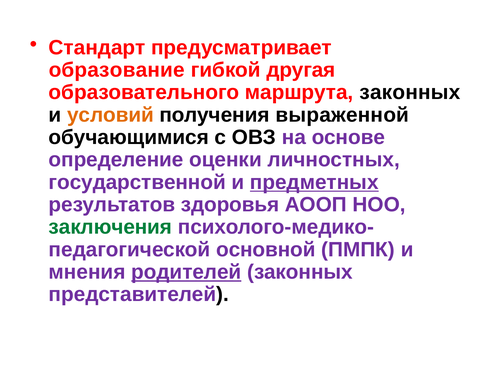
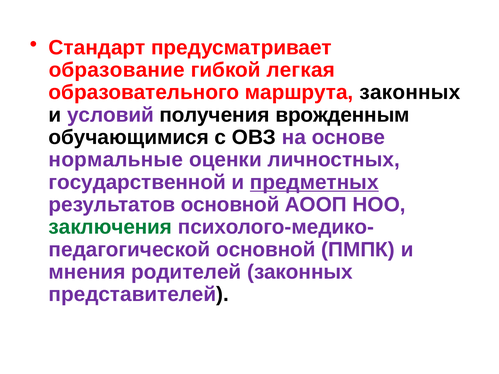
другая: другая -> легкая
условий colour: orange -> purple
выраженной: выраженной -> врожденным
определение: определение -> нормальные
результатов здоровья: здоровья -> основной
родителей underline: present -> none
